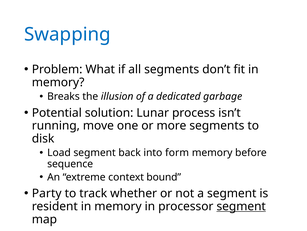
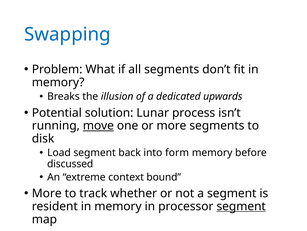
garbage: garbage -> upwards
move underline: none -> present
sequence: sequence -> discussed
Party at (47, 193): Party -> More
